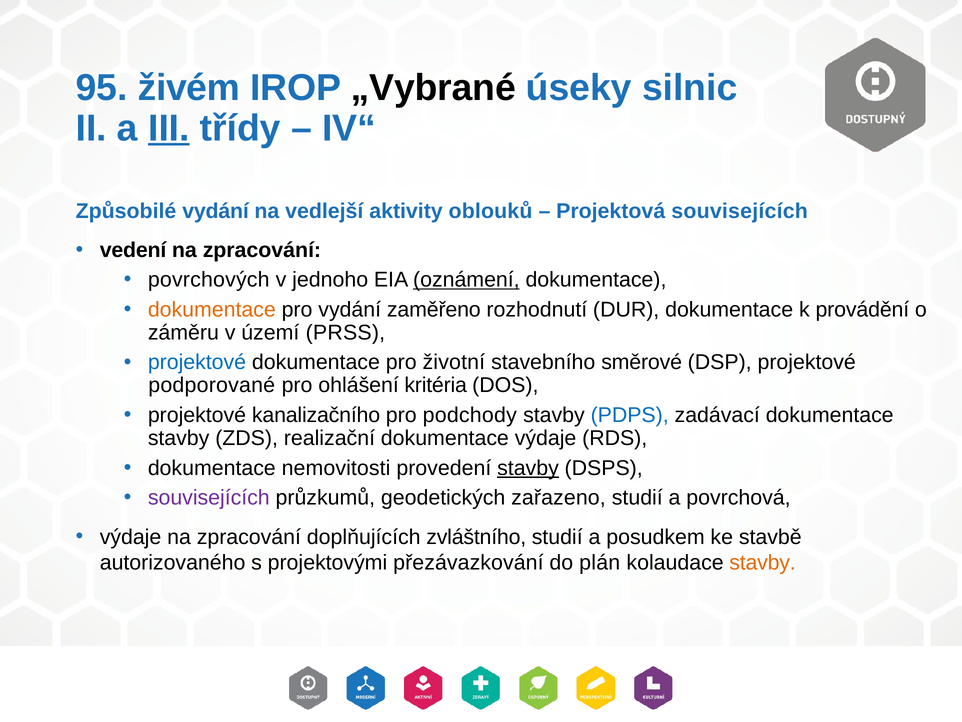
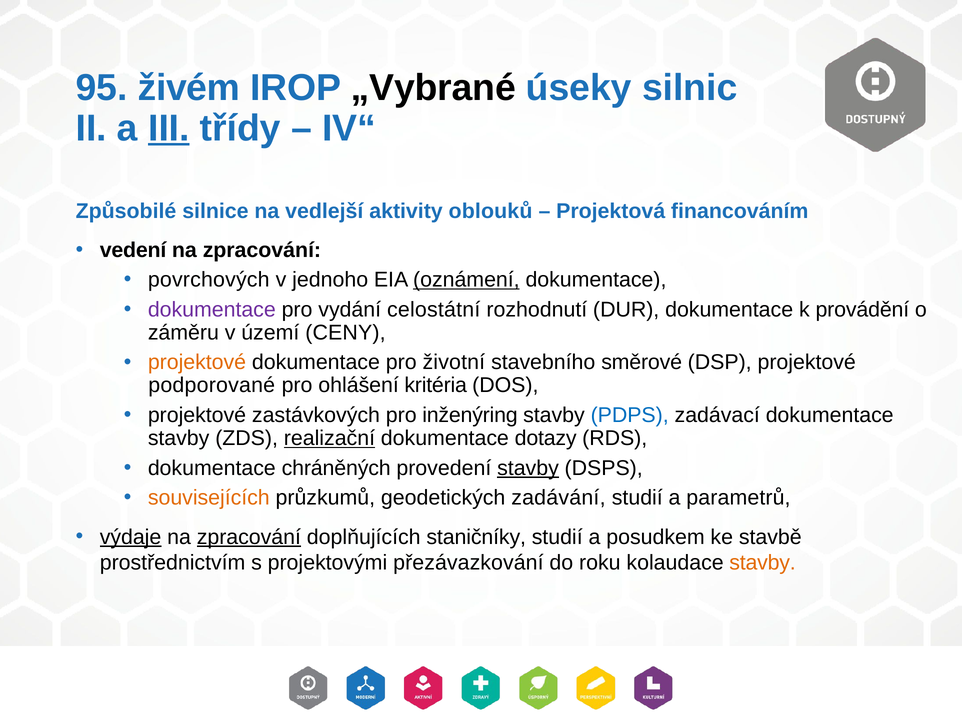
Způsobilé vydání: vydání -> silnice
Projektová souvisejících: souvisejících -> financováním
dokumentace at (212, 309) colour: orange -> purple
zaměřeno: zaměřeno -> celostátní
PRSS: PRSS -> CENY
projektové at (197, 362) colour: blue -> orange
kanalizačního: kanalizačního -> zastávkových
podchody: podchody -> inženýring
realizační underline: none -> present
dokumentace výdaje: výdaje -> dotazy
nemovitosti: nemovitosti -> chráněných
souvisejících at (209, 497) colour: purple -> orange
zařazeno: zařazeno -> zadávání
povrchová: povrchová -> parametrů
výdaje at (131, 537) underline: none -> present
zpracování at (249, 537) underline: none -> present
zvláštního: zvláštního -> staničníky
autorizovaného: autorizovaného -> prostřednictvím
plán: plán -> roku
